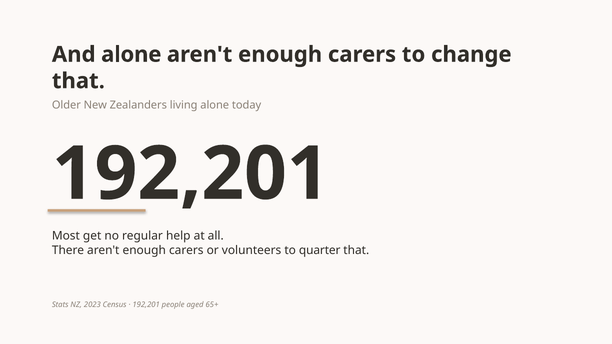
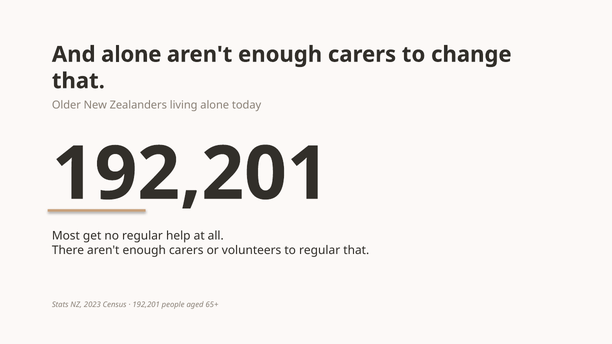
to quarter: quarter -> regular
